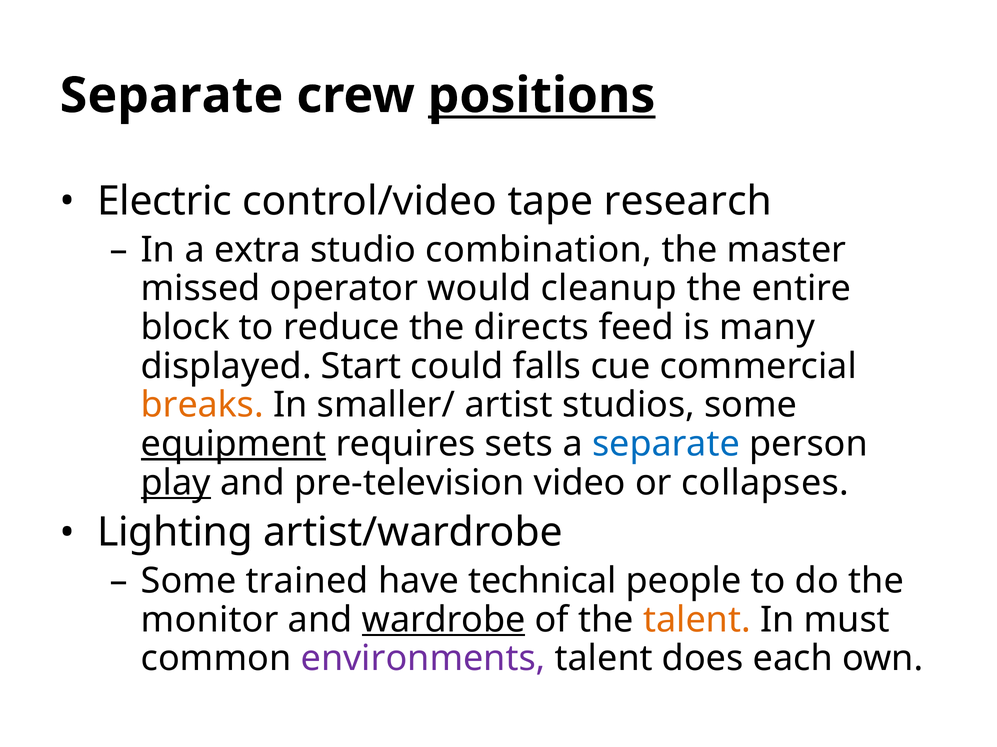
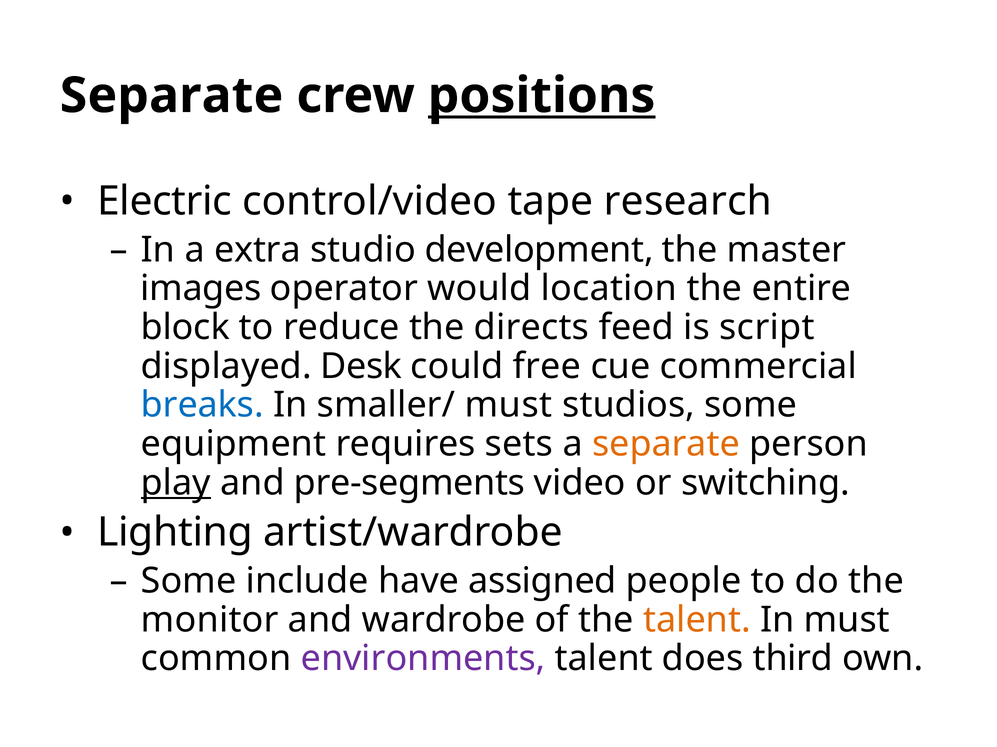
combination: combination -> development
missed: missed -> images
cleanup: cleanup -> location
many: many -> script
Start: Start -> Desk
falls: falls -> free
breaks colour: orange -> blue
smaller/ artist: artist -> must
equipment underline: present -> none
separate at (666, 444) colour: blue -> orange
pre-television: pre-television -> pre-segments
collapses: collapses -> switching
trained: trained -> include
technical: technical -> assigned
wardrobe underline: present -> none
each: each -> third
